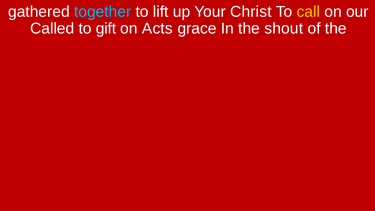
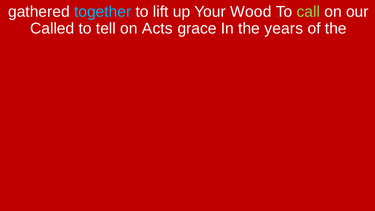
Christ: Christ -> Wood
call colour: yellow -> light green
gift: gift -> tell
shout: shout -> years
